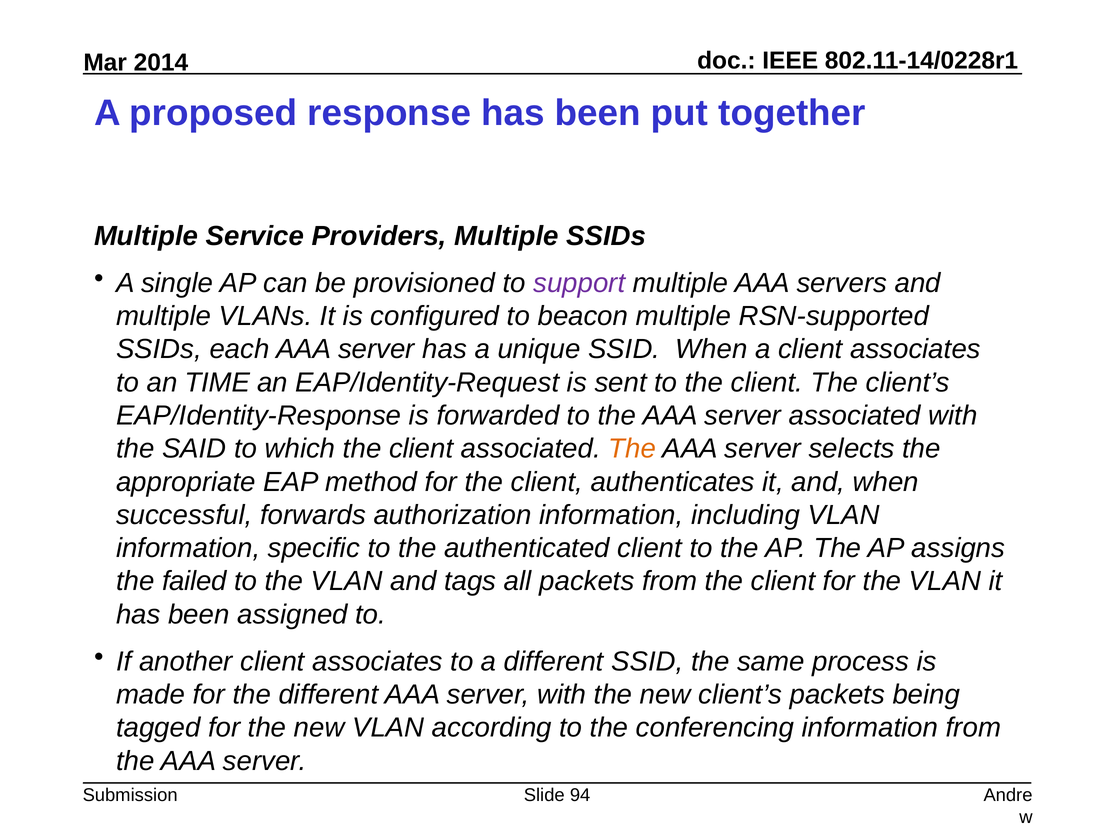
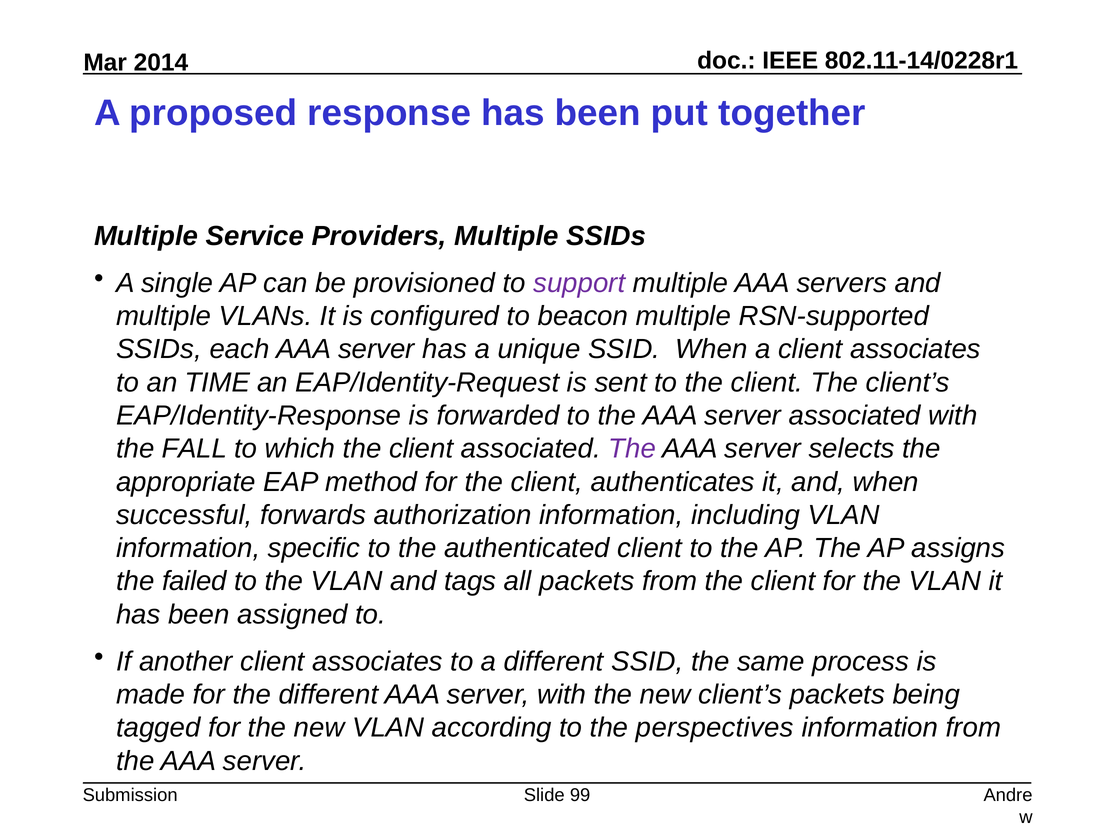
SAID: SAID -> FALL
The at (632, 449) colour: orange -> purple
conferencing: conferencing -> perspectives
94: 94 -> 99
